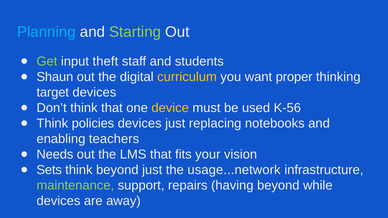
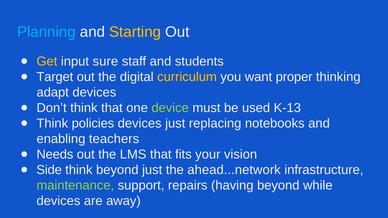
Starting colour: light green -> yellow
Get colour: light green -> yellow
theft: theft -> sure
Shaun: Shaun -> Target
target: target -> adapt
device colour: yellow -> light green
K-56: K-56 -> K-13
Sets: Sets -> Side
usage...network: usage...network -> ahead...network
